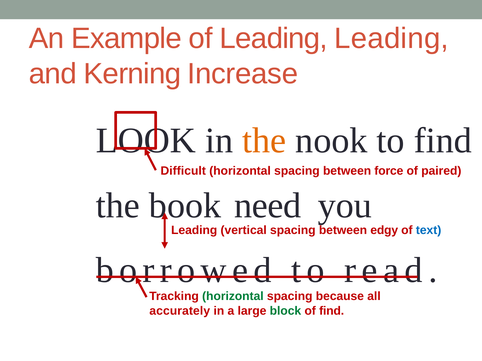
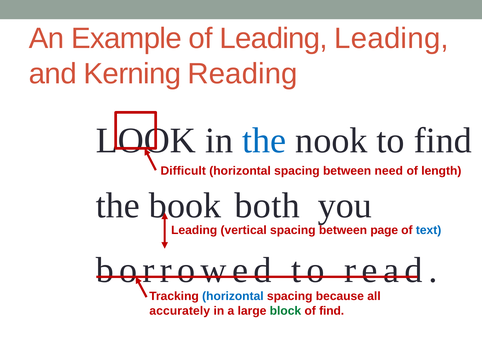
Increase: Increase -> Reading
the at (264, 141) colour: orange -> blue
force: force -> need
paired: paired -> length
need: need -> both
edgy: edgy -> page
horizontal at (233, 297) colour: green -> blue
